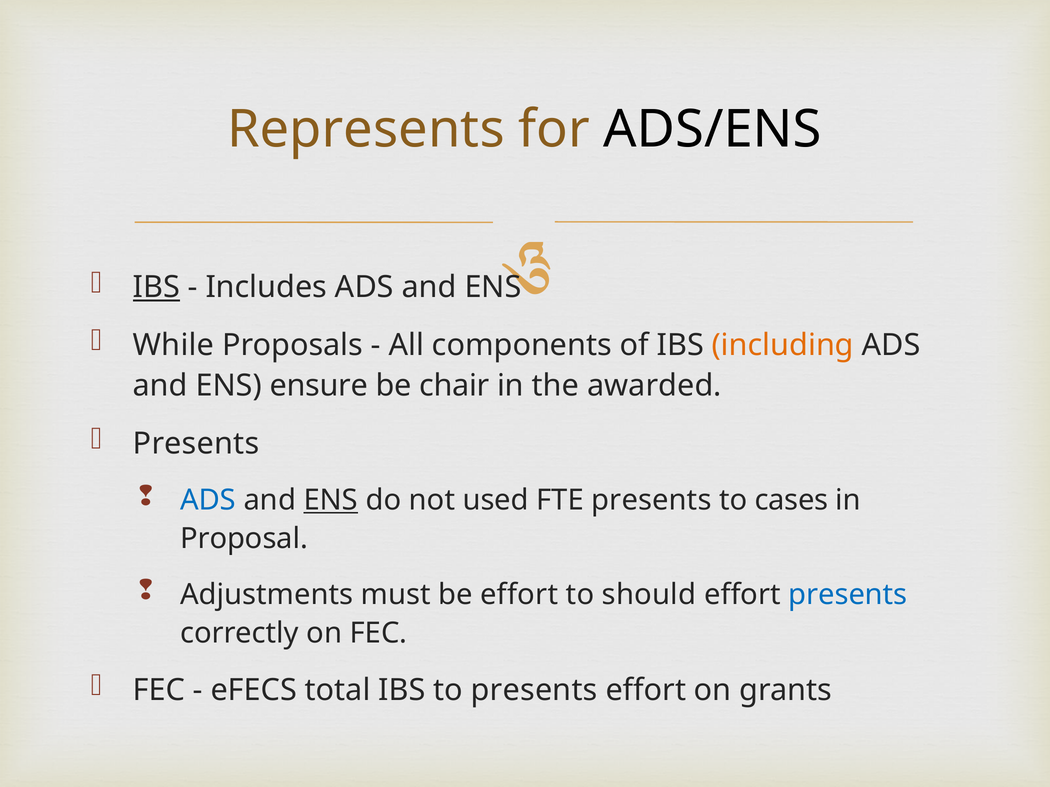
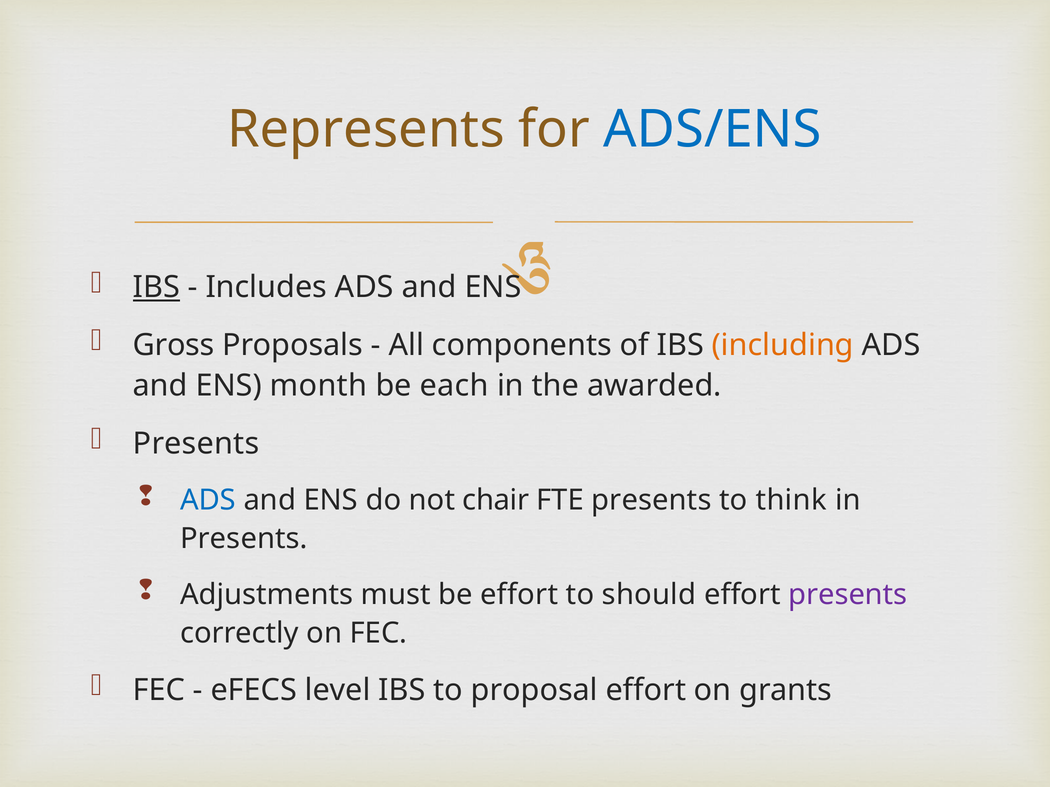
ADS/ENS colour: black -> blue
While: While -> Gross
ensure: ensure -> month
chair: chair -> each
ENS at (331, 501) underline: present -> none
used: used -> chair
cases: cases -> think
Proposal at (244, 539): Proposal -> Presents
presents at (848, 595) colour: blue -> purple
total: total -> level
to presents: presents -> proposal
